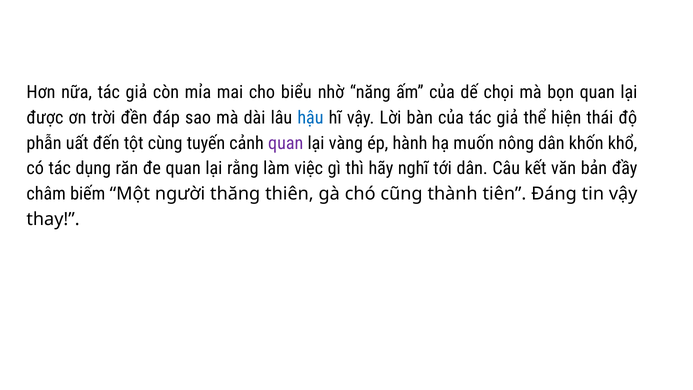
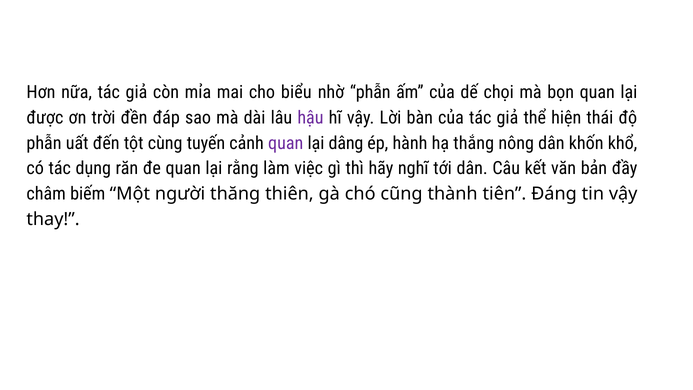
nhờ năng: năng -> phẫn
hậu colour: blue -> purple
vàng: vàng -> dâng
muốn: muốn -> thắng
